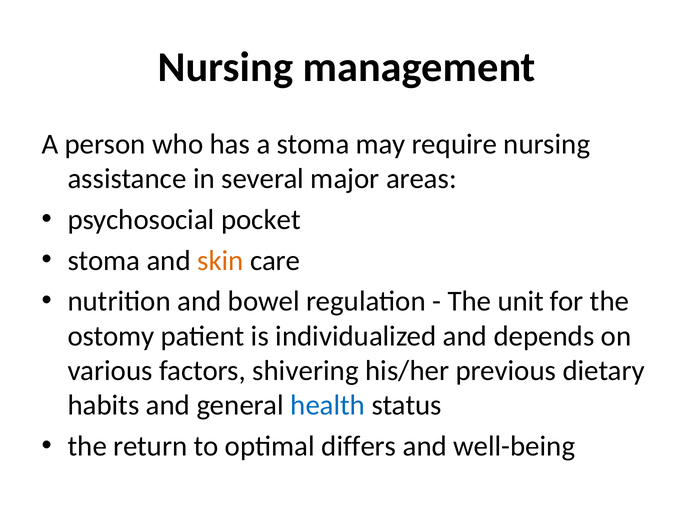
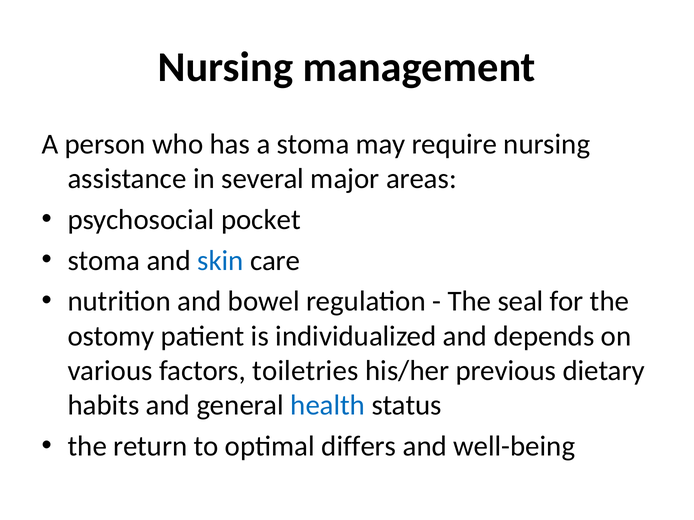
skin colour: orange -> blue
unit: unit -> seal
shivering: shivering -> toiletries
